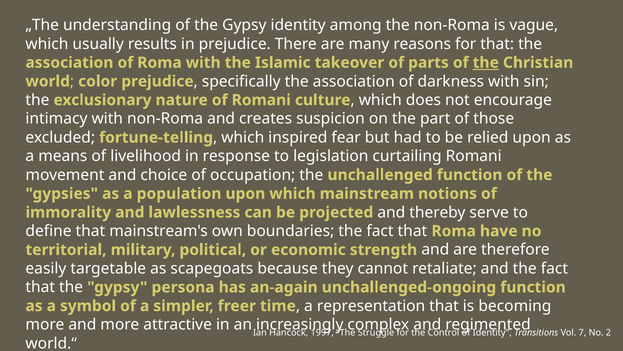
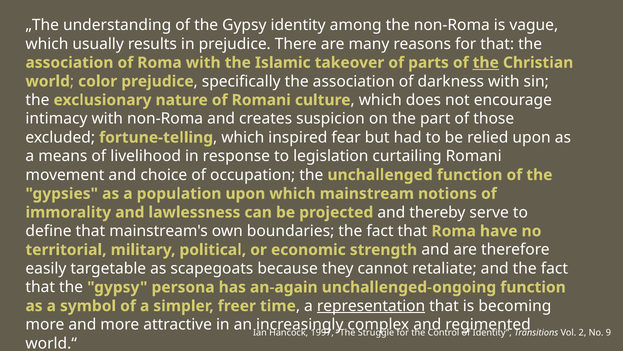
representation underline: none -> present
7: 7 -> 2
2: 2 -> 9
